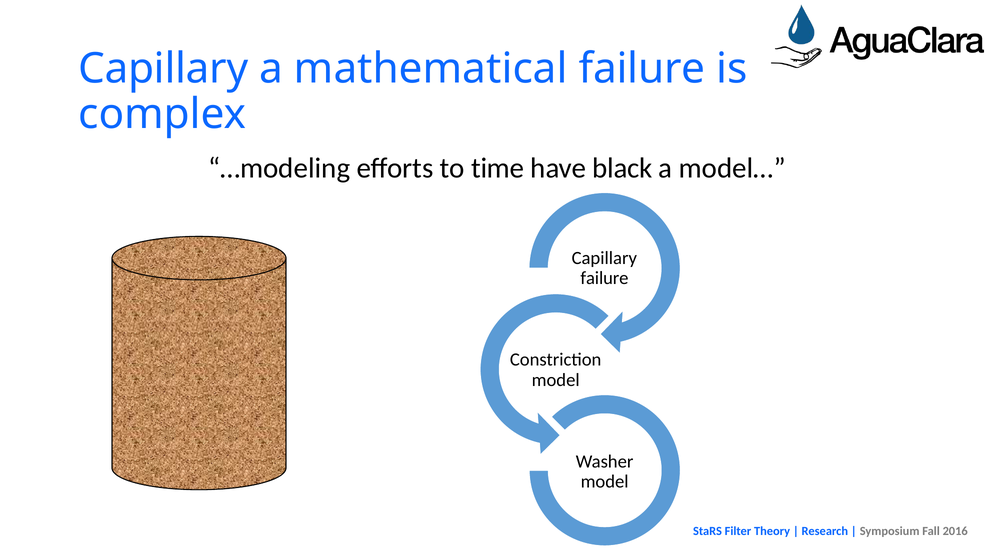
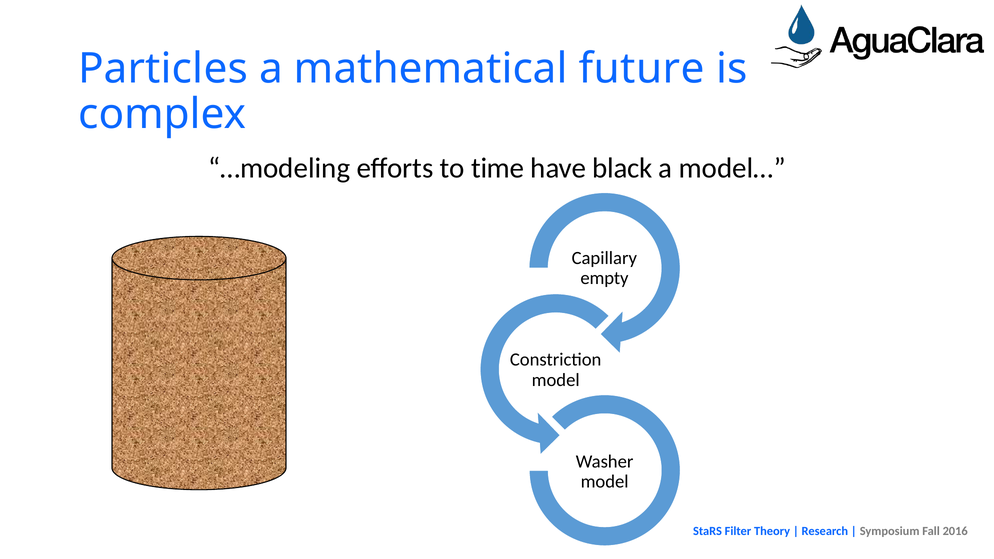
Capillary at (163, 69): Capillary -> Particles
mathematical failure: failure -> future
failure at (604, 278): failure -> empty
